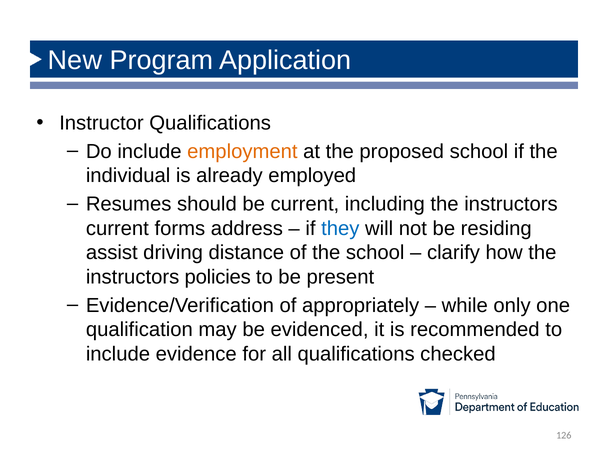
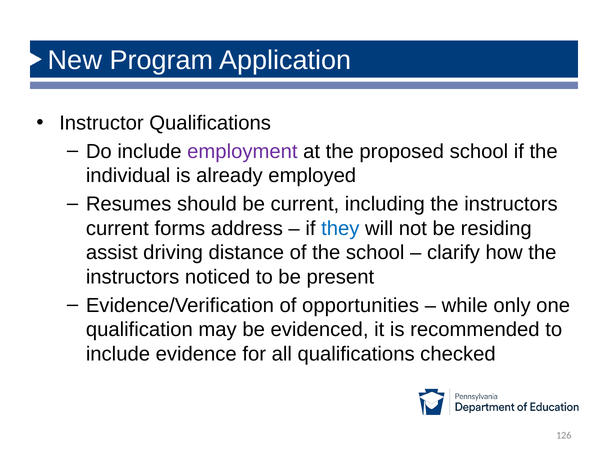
employment colour: orange -> purple
policies: policies -> noticed
appropriately: appropriately -> opportunities
